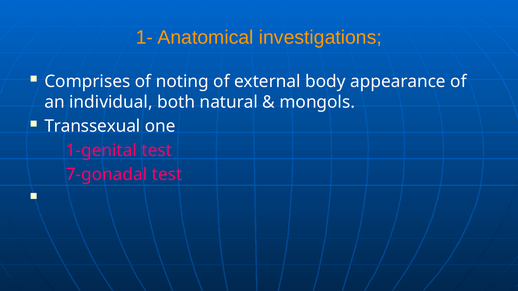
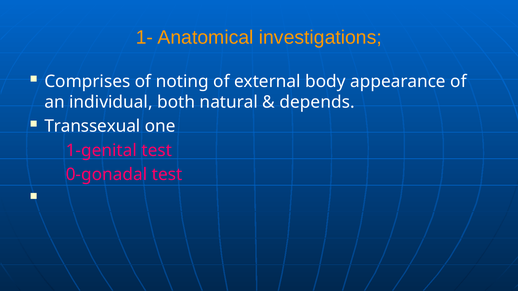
mongols: mongols -> depends
7-gonadal: 7-gonadal -> 0-gonadal
